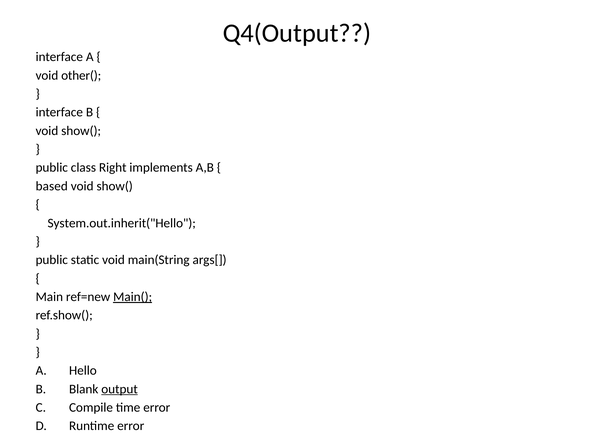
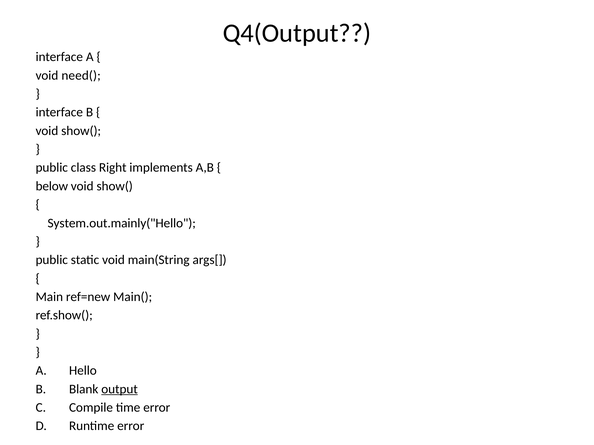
other(: other( -> need(
based: based -> below
System.out.inherit("Hello: System.out.inherit("Hello -> System.out.mainly("Hello
Main( underline: present -> none
